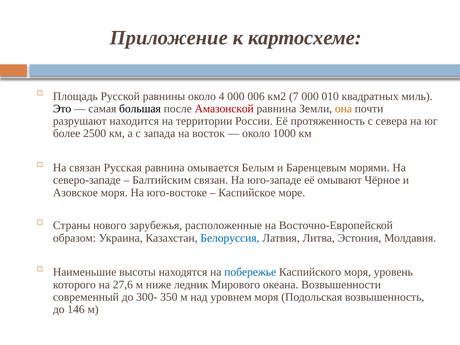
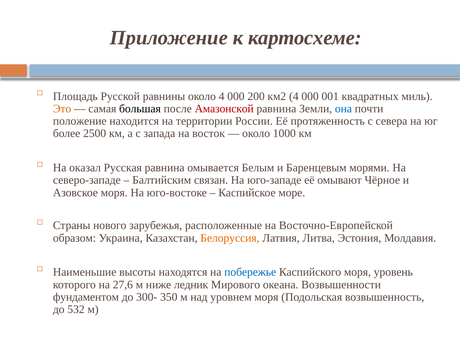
006: 006 -> 200
км2 7: 7 -> 4
010: 010 -> 001
Это colour: black -> orange
она colour: orange -> blue
разрушают: разрушают -> положение
На связан: связан -> оказал
Белоруссия colour: blue -> orange
современный: современный -> фундаментом
146: 146 -> 532
